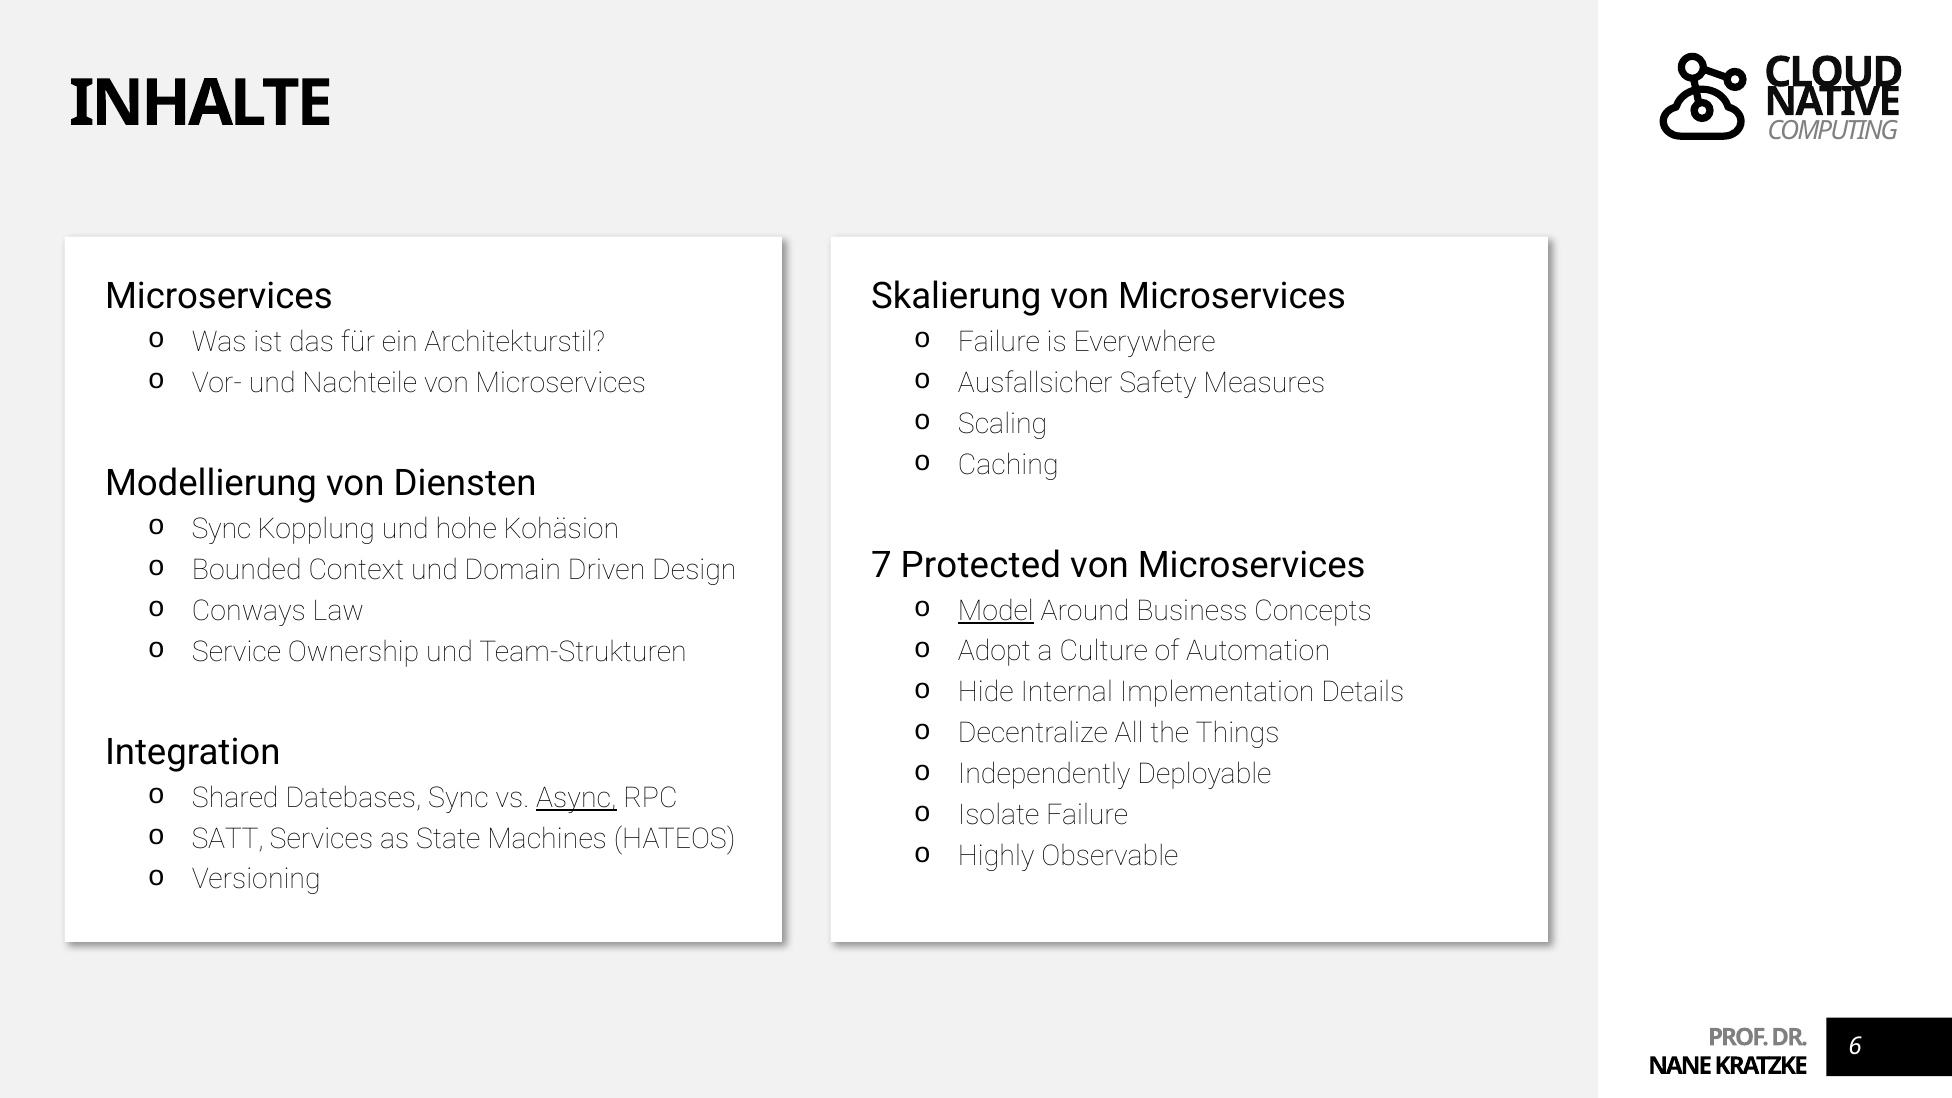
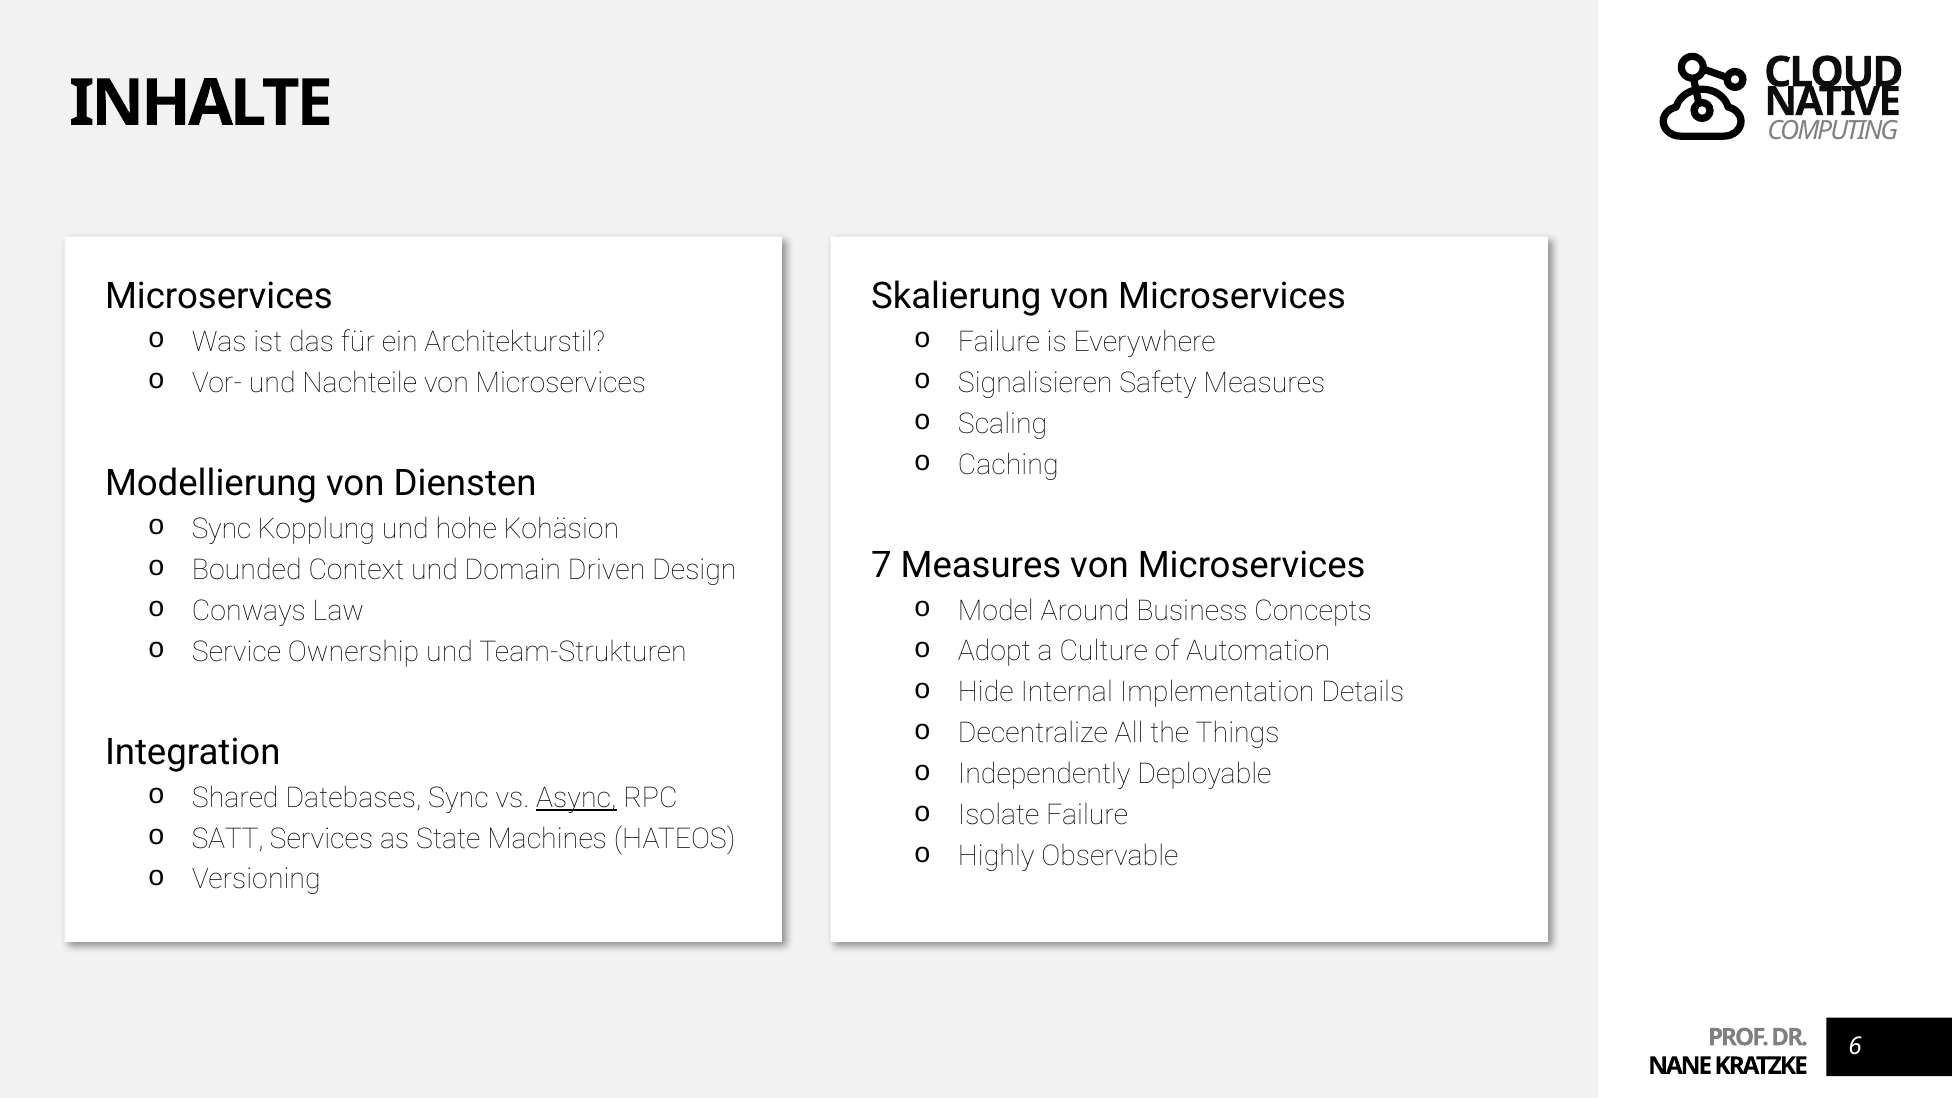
Ausfallsicher: Ausfallsicher -> Signalisieren
7 Protected: Protected -> Measures
Model underline: present -> none
